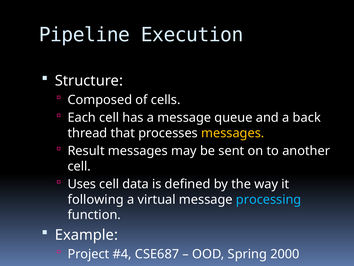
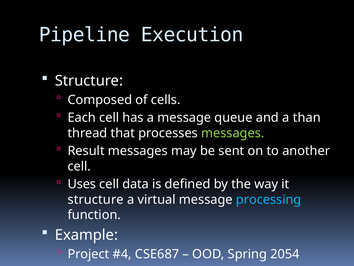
back: back -> than
messages at (233, 133) colour: yellow -> light green
following at (96, 199): following -> structure
2000: 2000 -> 2054
